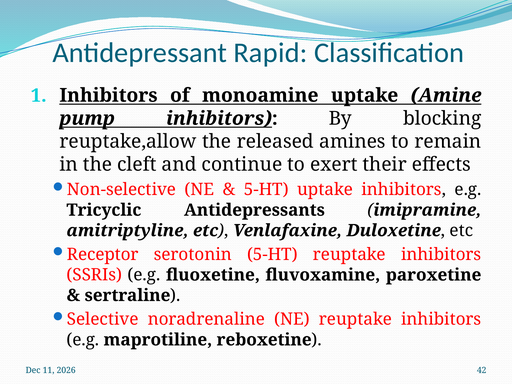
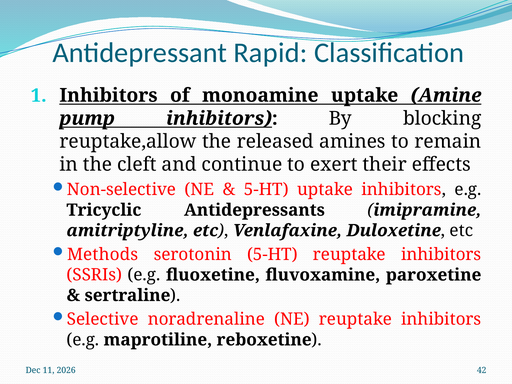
Receptor: Receptor -> Methods
